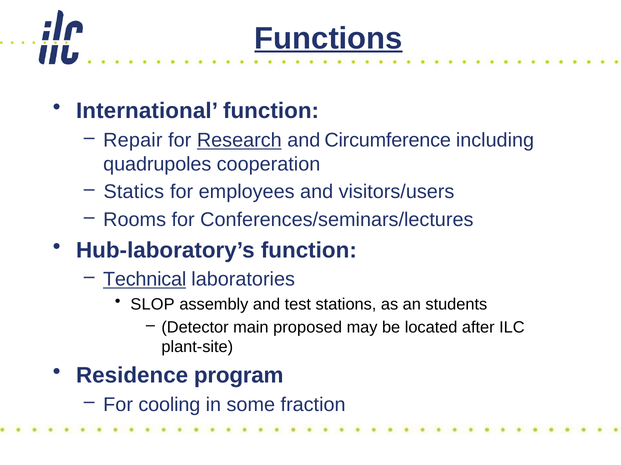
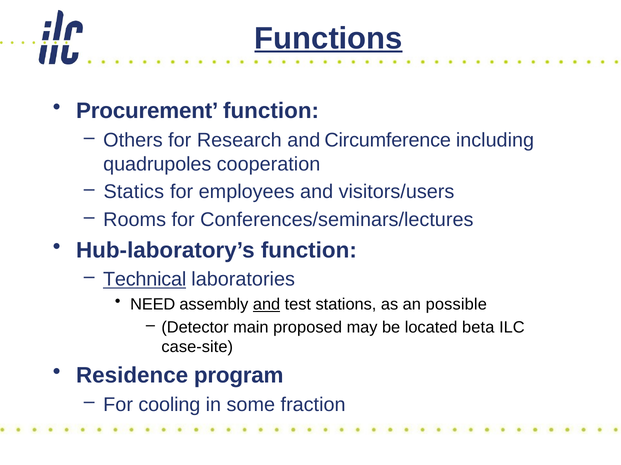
International: International -> Procurement
Repair: Repair -> Others
Research underline: present -> none
SLOP: SLOP -> NEED
and at (267, 305) underline: none -> present
students: students -> possible
after: after -> beta
plant-site: plant-site -> case-site
